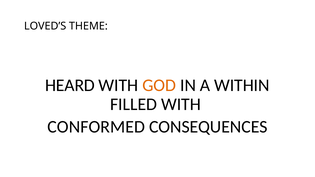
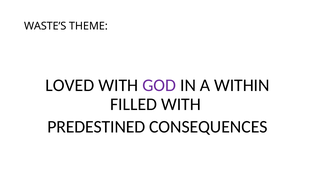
LOVED’S: LOVED’S -> WASTE’S
HEARD: HEARD -> LOVED
GOD colour: orange -> purple
CONFORMED: CONFORMED -> PREDESTINED
